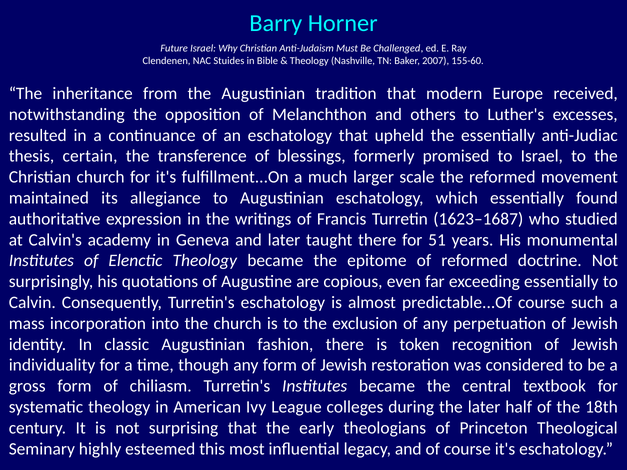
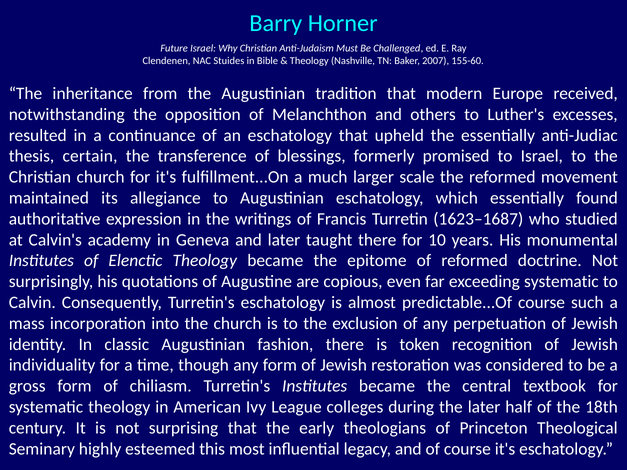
51: 51 -> 10
exceeding essentially: essentially -> systematic
